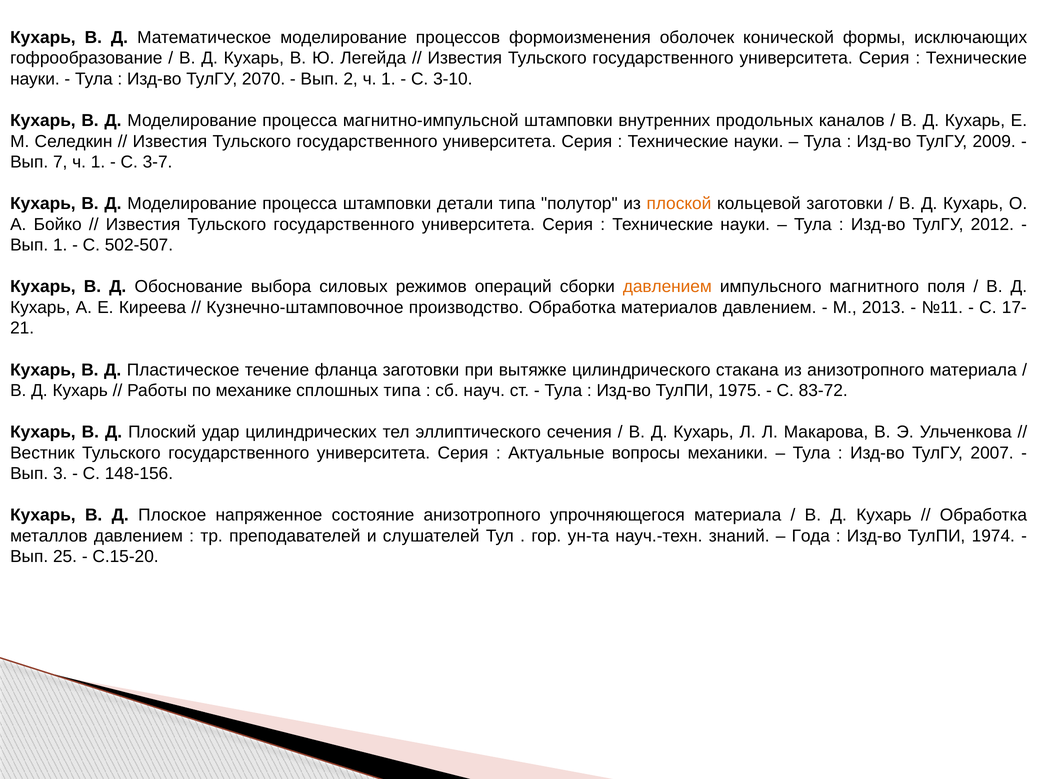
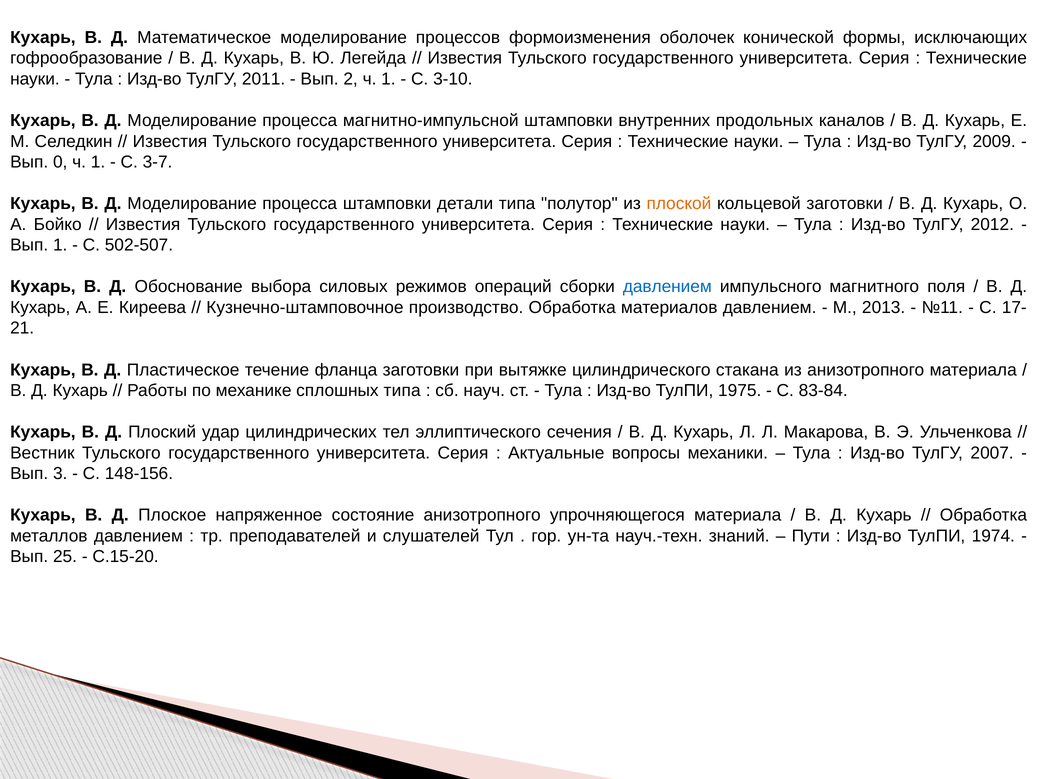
2070: 2070 -> 2011
7: 7 -> 0
давлением at (667, 287) colour: orange -> blue
83-72: 83-72 -> 83-84
Года: Года -> Пути
